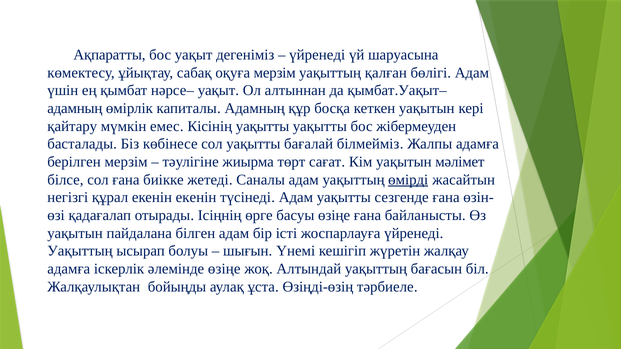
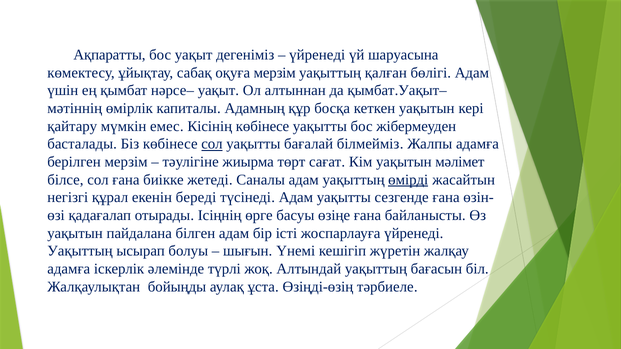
адамның at (75, 108): адамның -> мәтіннің
Кісінің уақытты: уақытты -> көбінесе
сол at (212, 144) underline: none -> present
екенін екенін: екенін -> береді
әлемінде өзіңе: өзіңе -> түрлі
